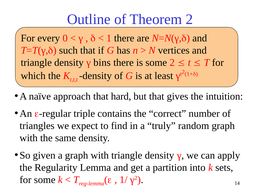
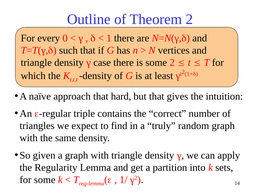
bins: bins -> case
